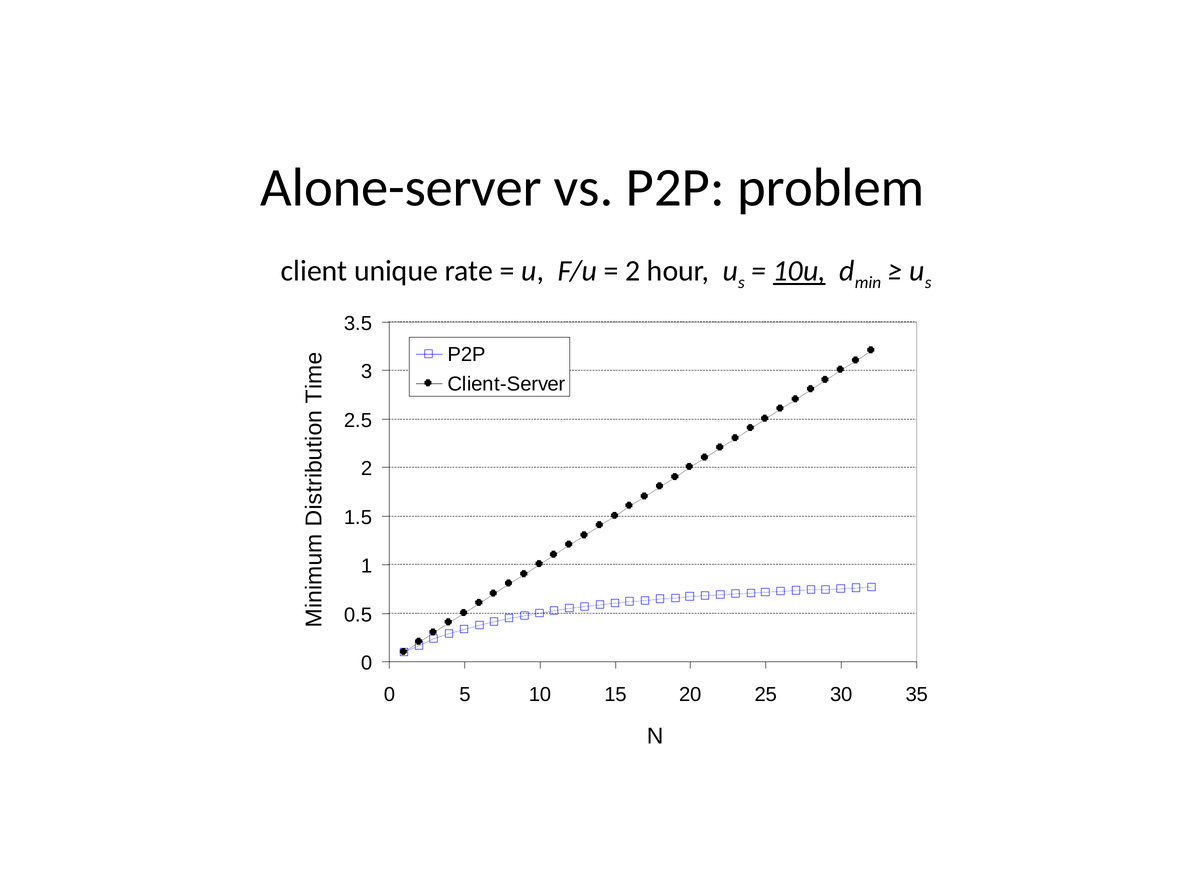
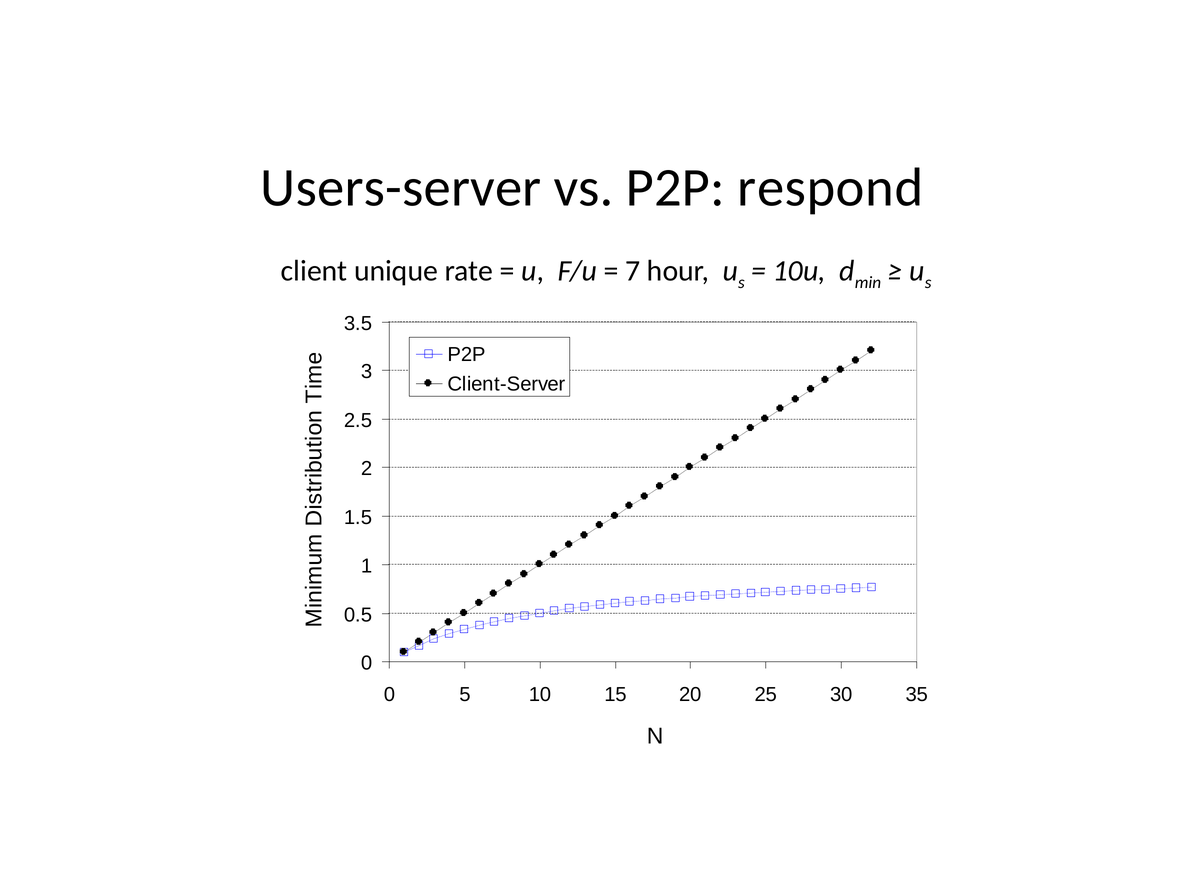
Alone-server: Alone-server -> Users-server
problem: problem -> respond
2 at (633, 271): 2 -> 7
10u underline: present -> none
